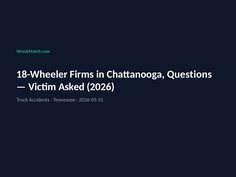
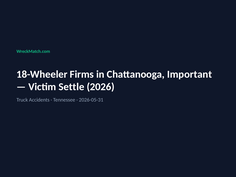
Questions: Questions -> Important
Asked: Asked -> Settle
